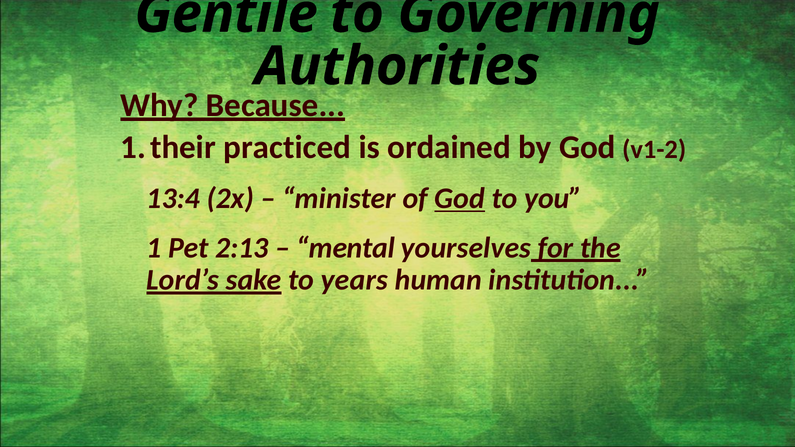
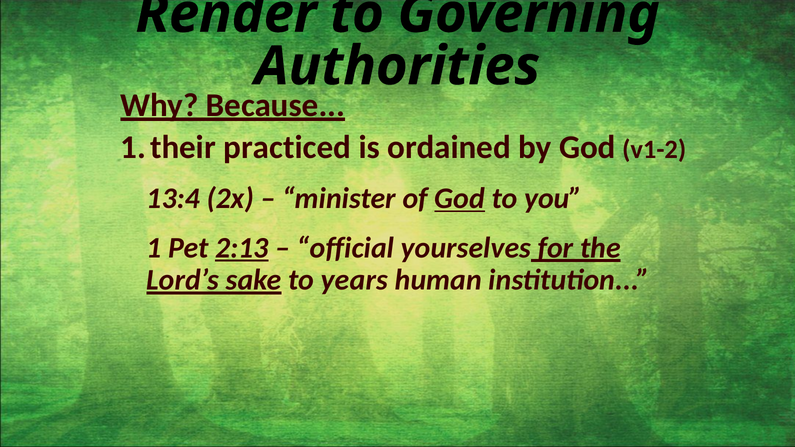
Gentile: Gentile -> Render
2:13 underline: none -> present
mental: mental -> official
